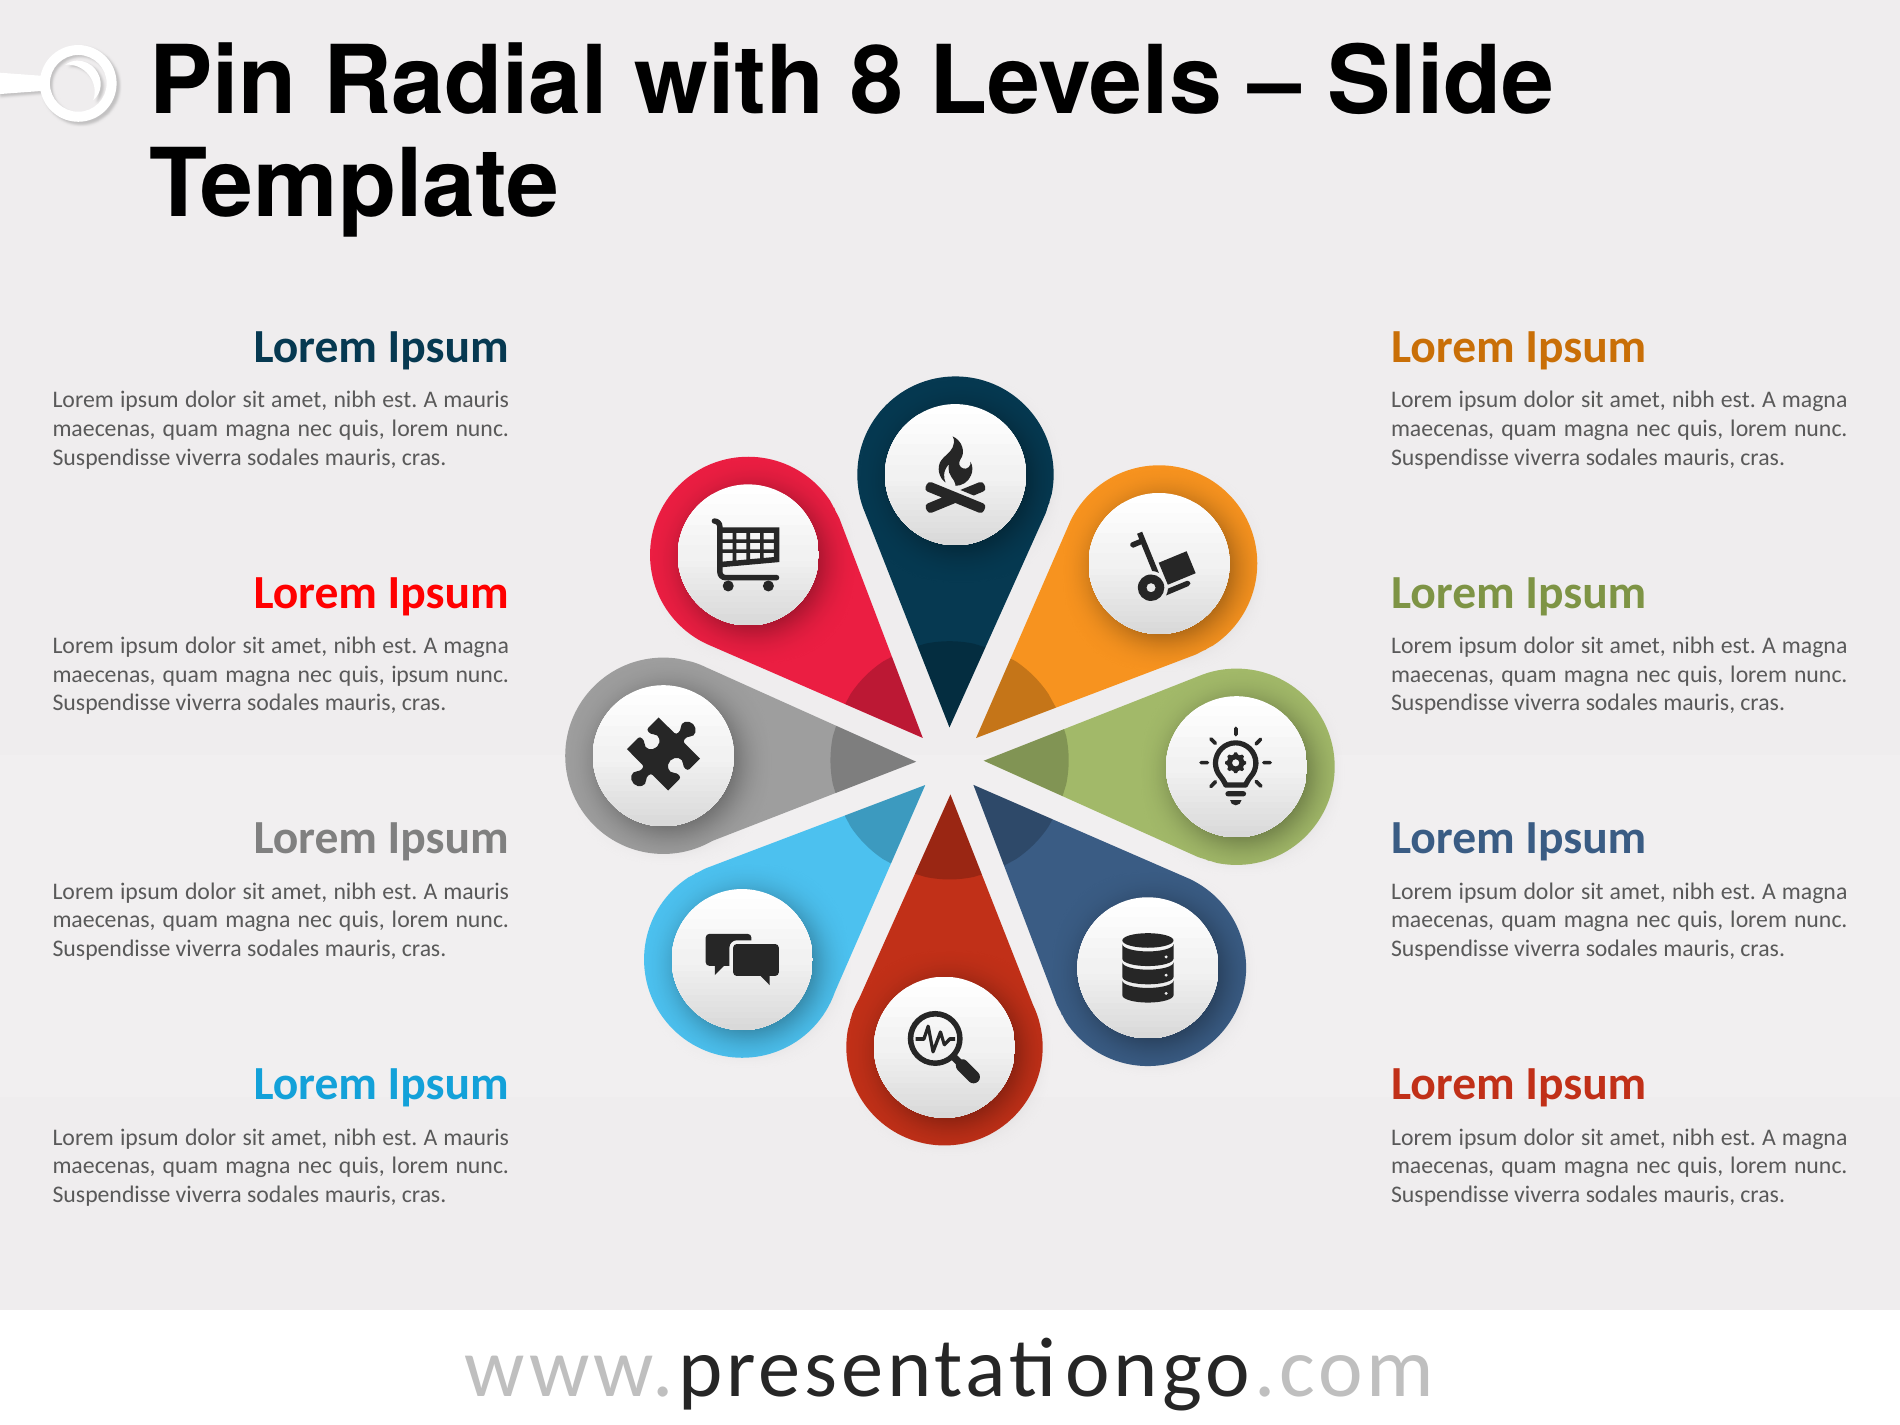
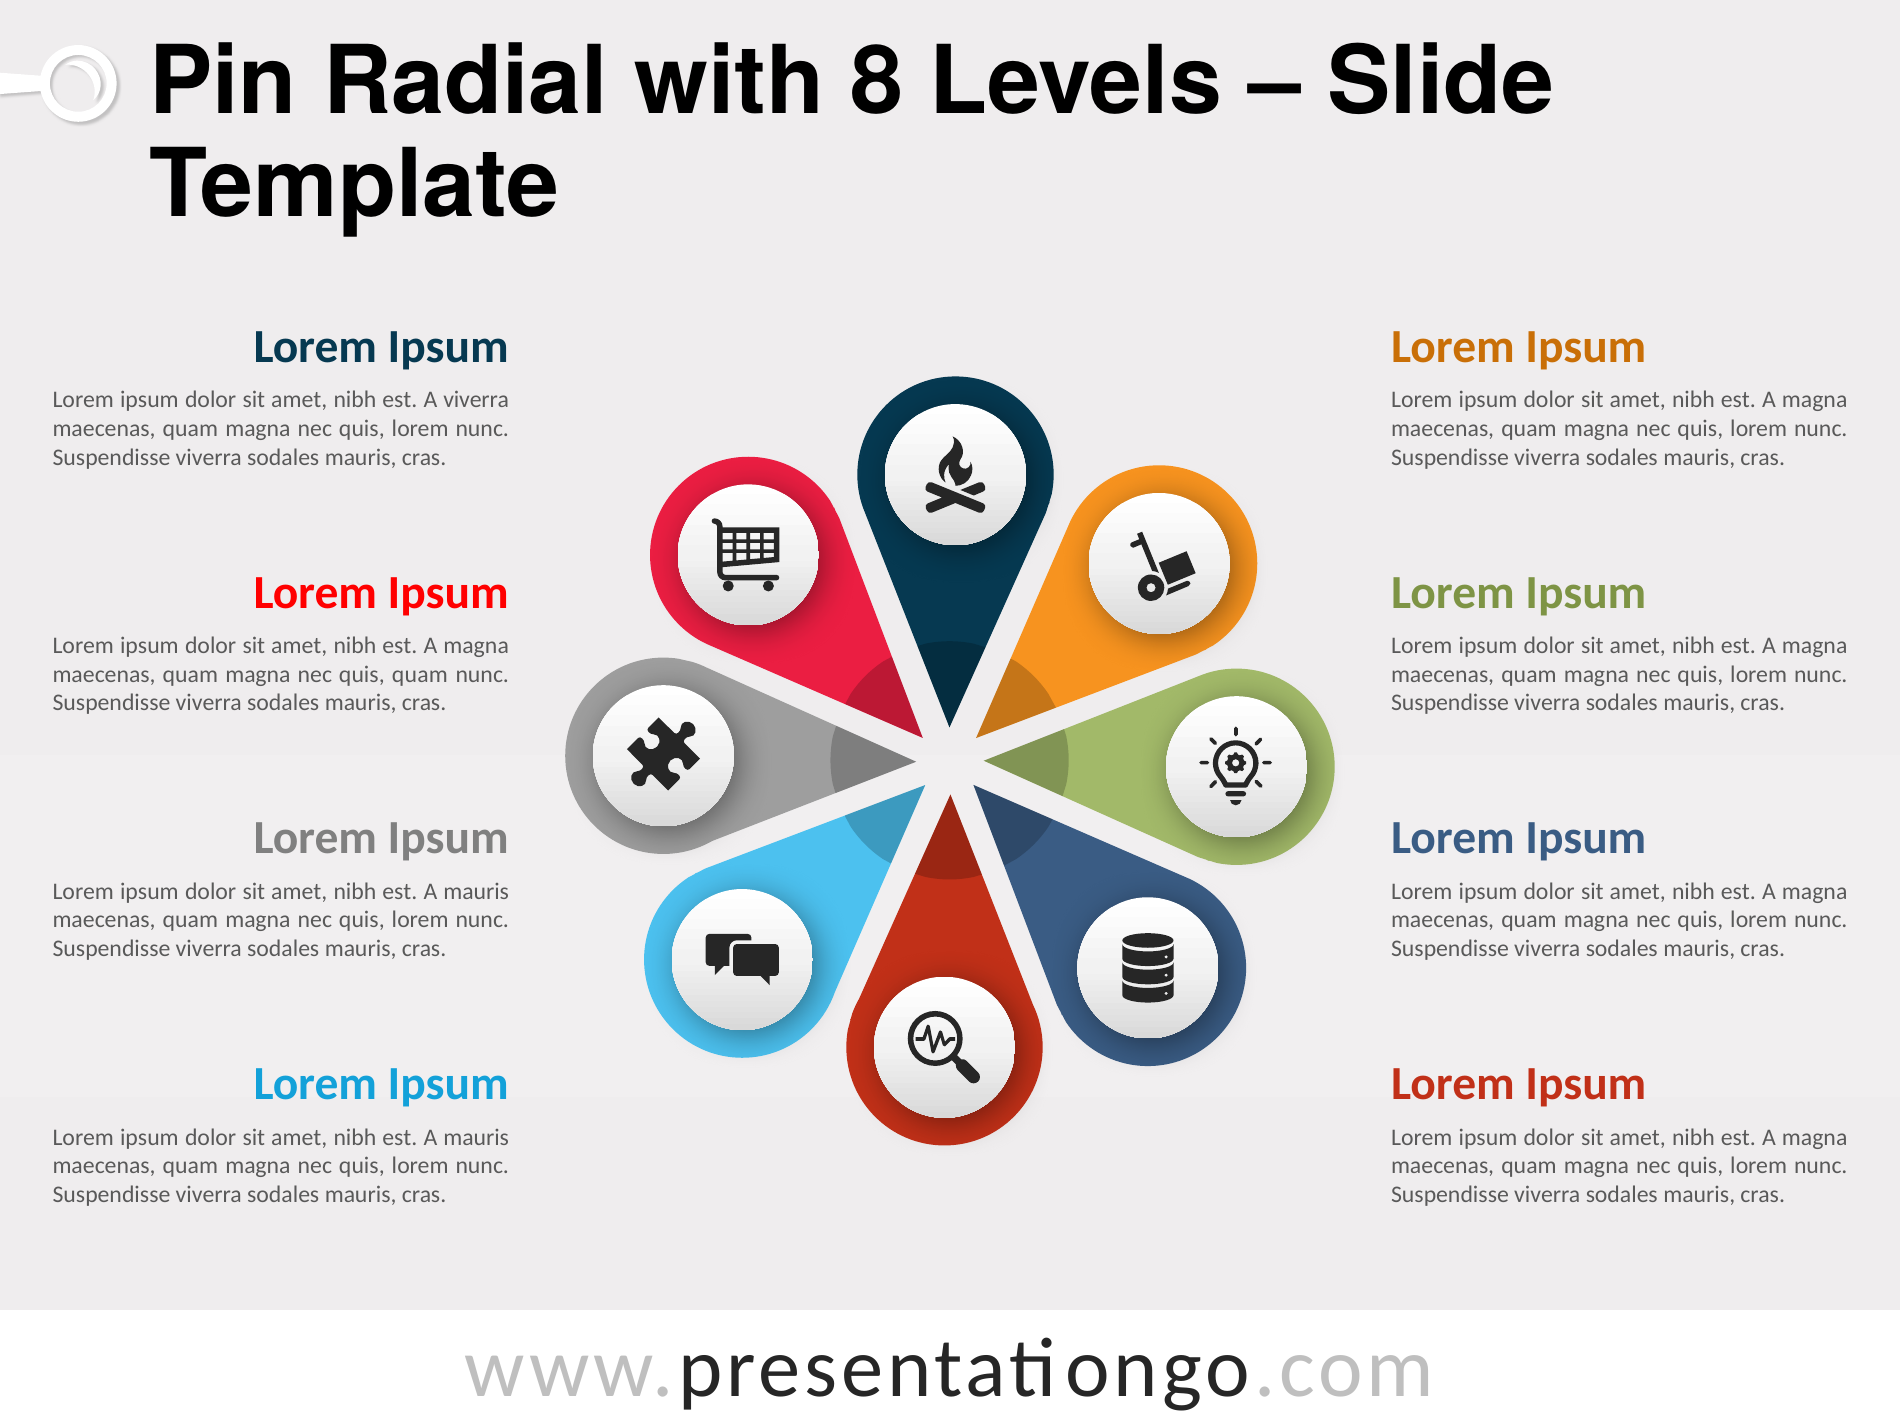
mauris at (476, 400): mauris -> viverra
quis ipsum: ipsum -> quam
